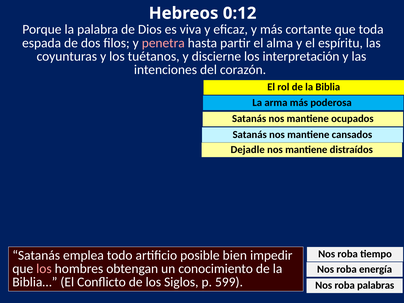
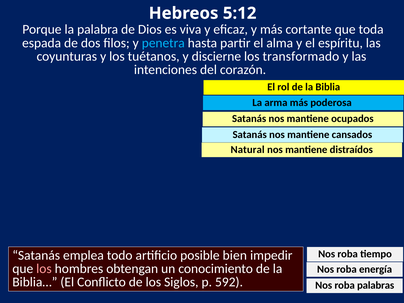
0:12: 0:12 -> 5:12
penetra colour: pink -> light blue
interpretación: interpretación -> transformado
Dejadle: Dejadle -> Natural
599: 599 -> 592
